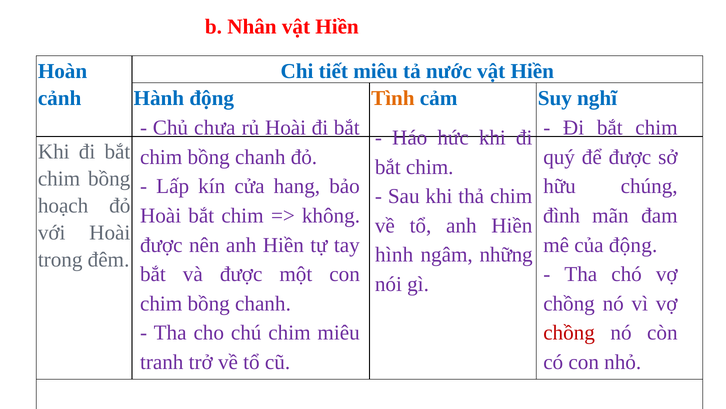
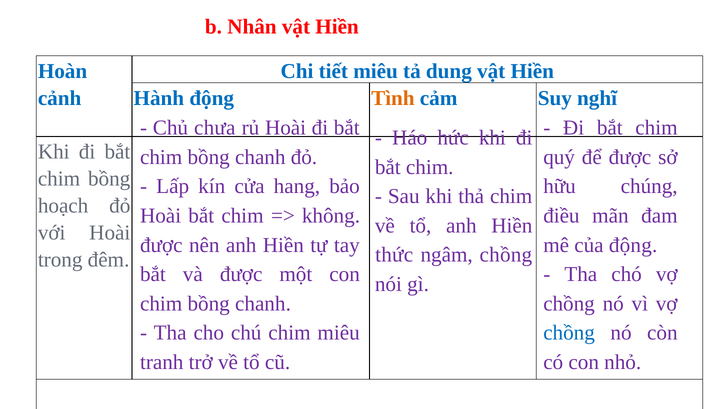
nước: nước -> dung
đình: đình -> điều
hình: hình -> thức
ngâm những: những -> chồng
chồng at (569, 332) colour: red -> blue
